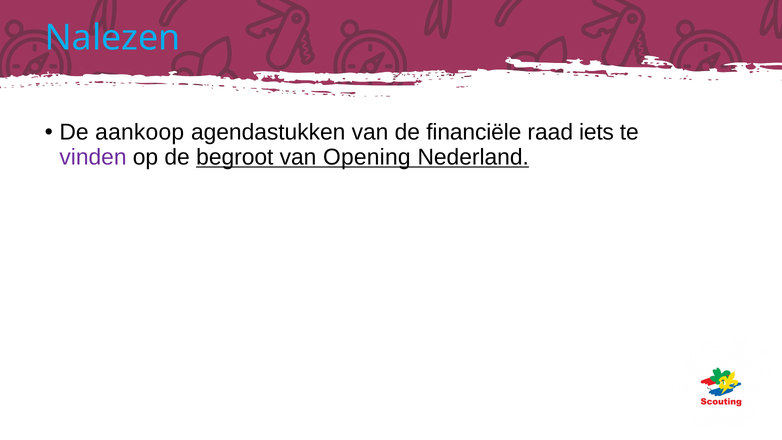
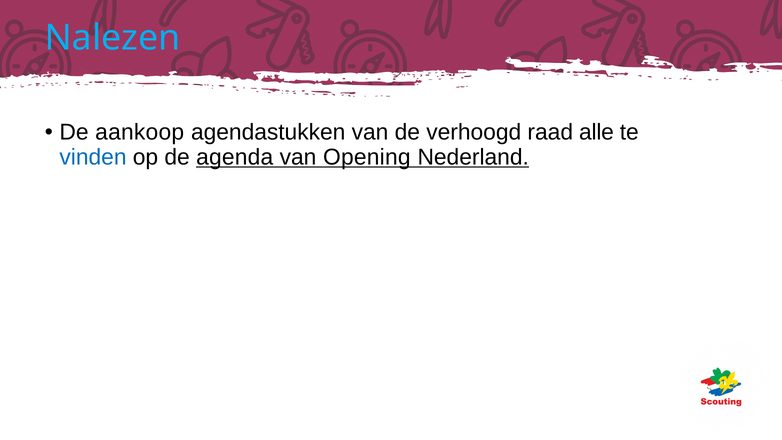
financiële: financiële -> verhoogd
iets: iets -> alle
vinden colour: purple -> blue
begroot: begroot -> agenda
